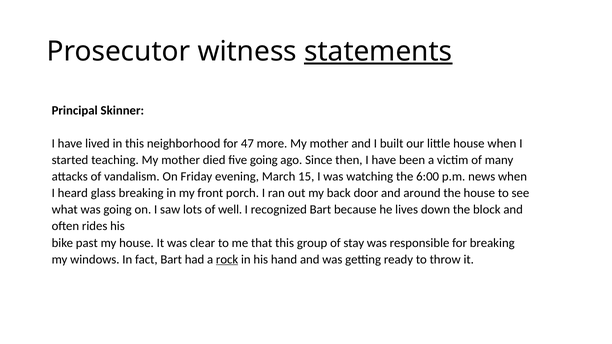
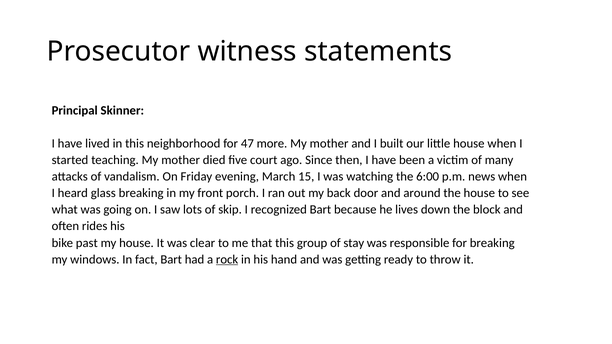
statements underline: present -> none
five going: going -> court
well: well -> skip
